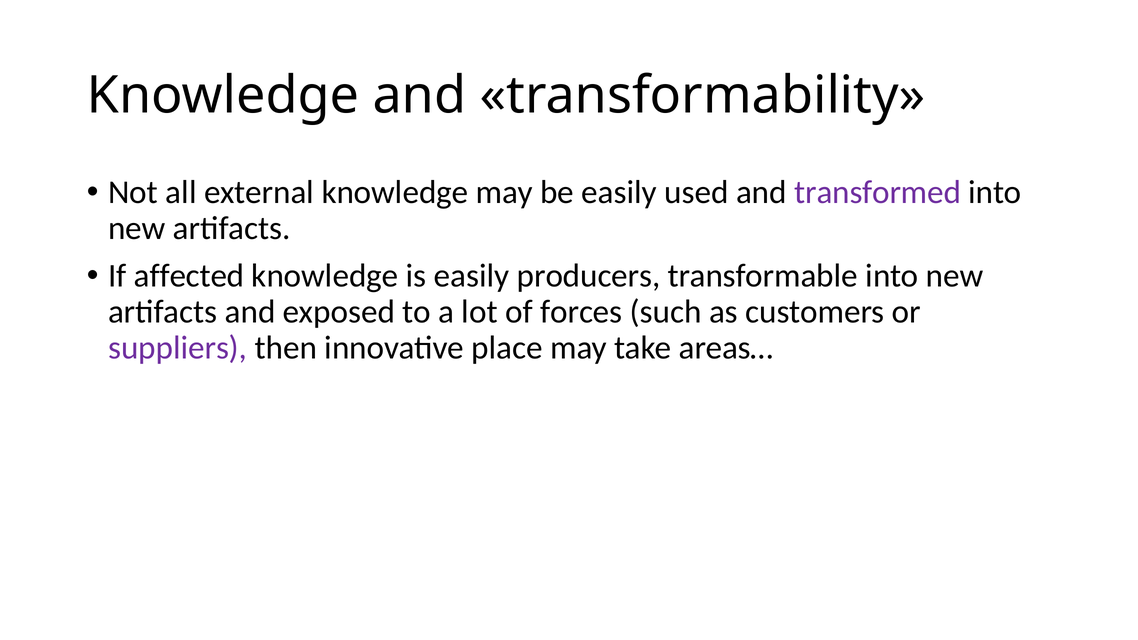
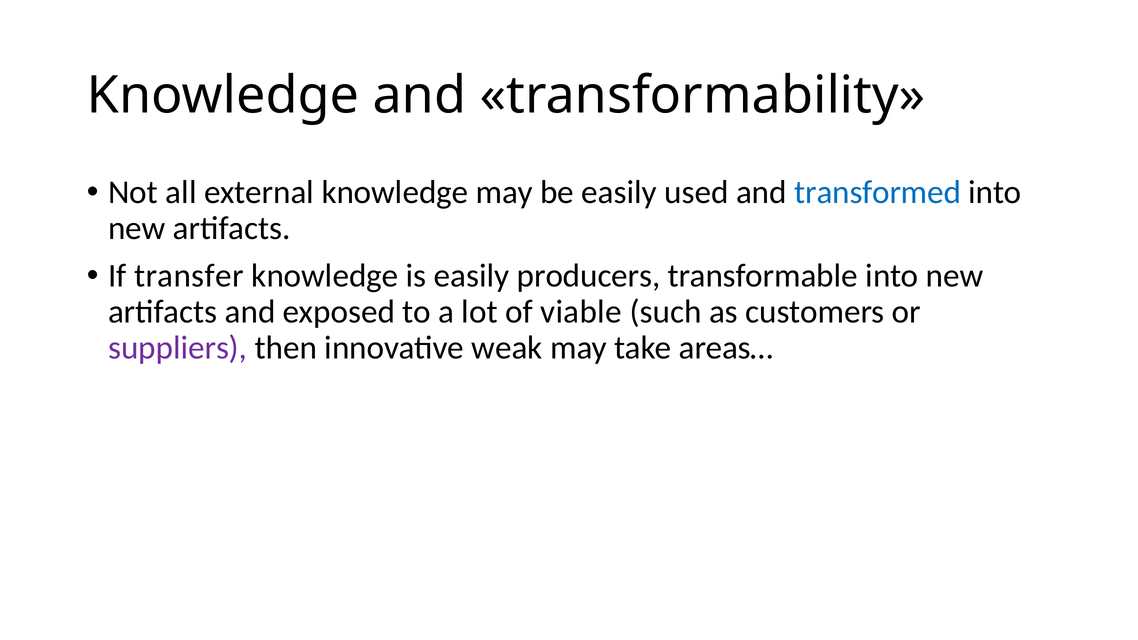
transformed colour: purple -> blue
affected: affected -> transfer
forces: forces -> viable
place: place -> weak
